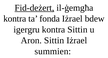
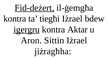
fonda: fonda -> tiegħi
igergru underline: none -> present
kontra Sittin: Sittin -> Aktar
summien: summien -> jiżragħha
